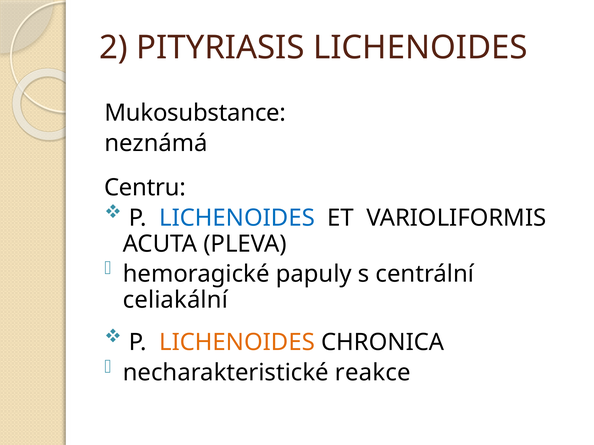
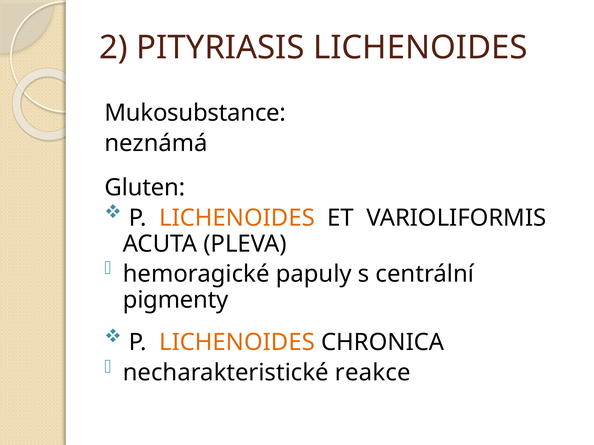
Centru: Centru -> Gluten
LICHENOIDES at (237, 218) colour: blue -> orange
celiakální: celiakální -> pigmenty
